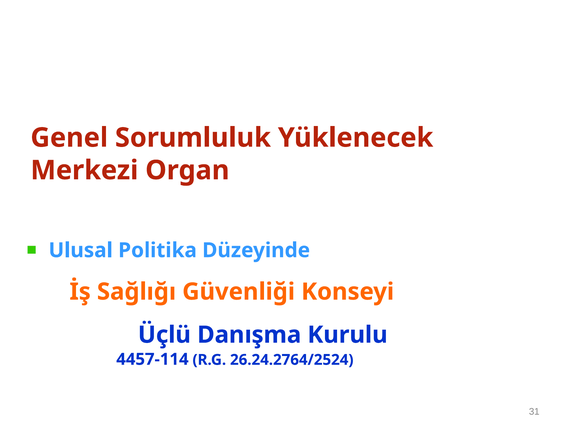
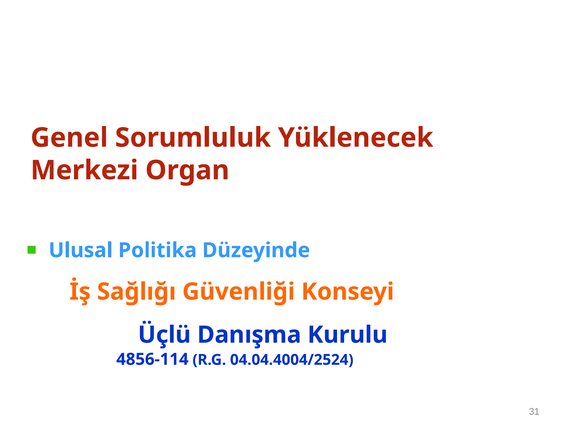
4457-114: 4457-114 -> 4856-114
26.24.2764/2524: 26.24.2764/2524 -> 04.04.4004/2524
